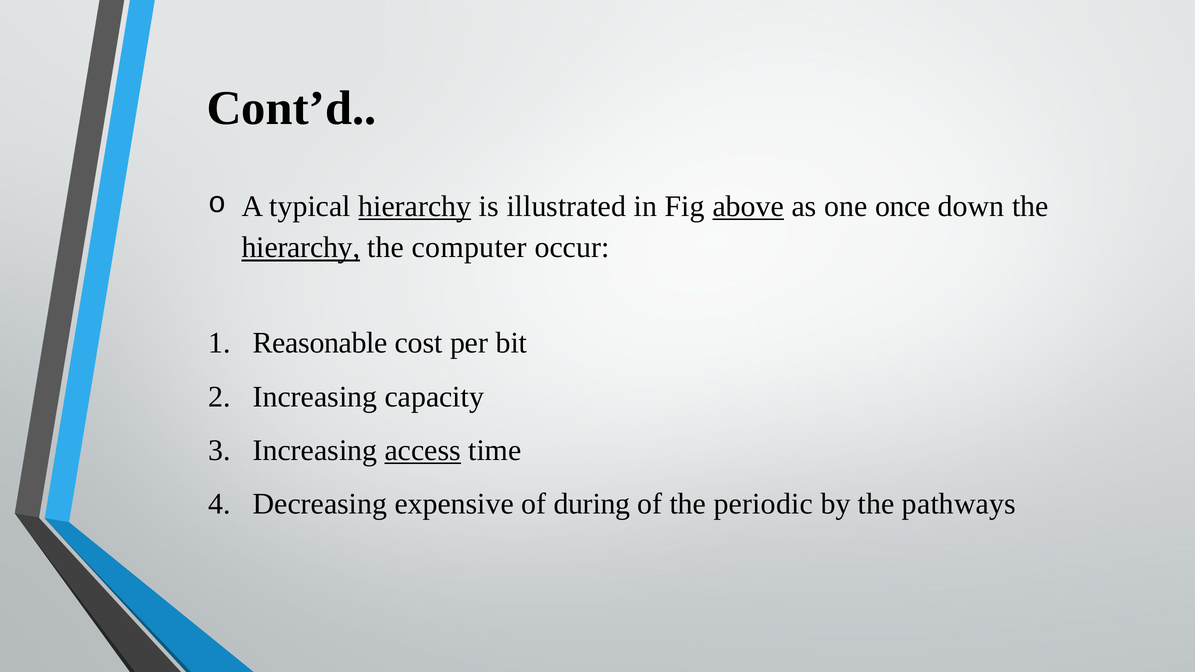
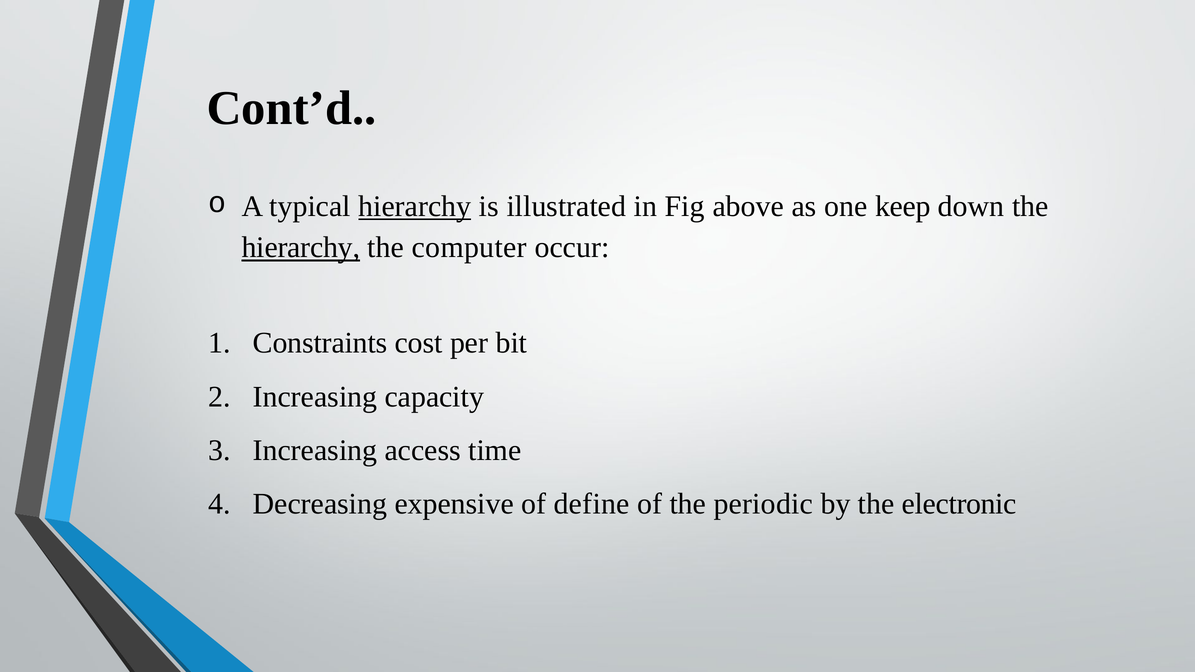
above underline: present -> none
once: once -> keep
Reasonable: Reasonable -> Constraints
access underline: present -> none
during: during -> define
pathways: pathways -> electronic
